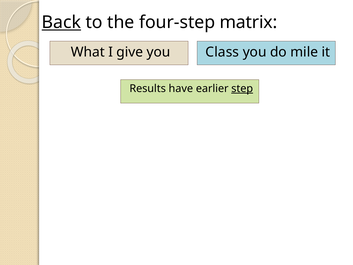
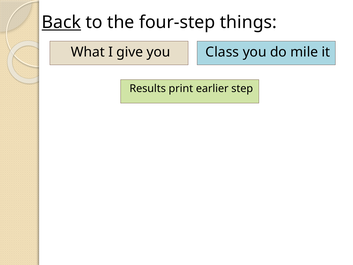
matrix: matrix -> things
have: have -> print
step underline: present -> none
